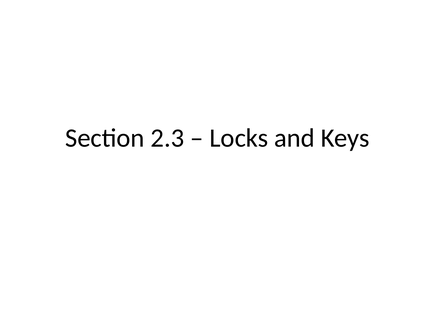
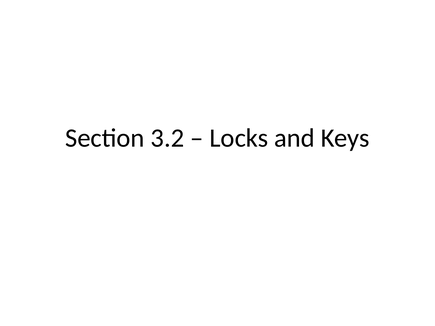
2.3: 2.3 -> 3.2
